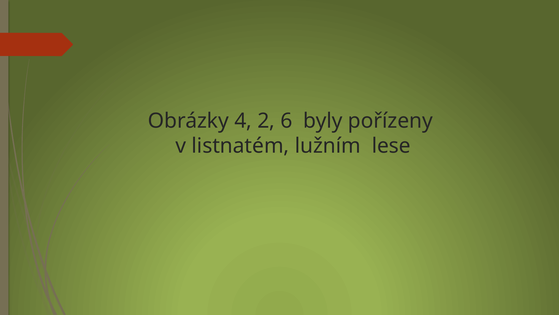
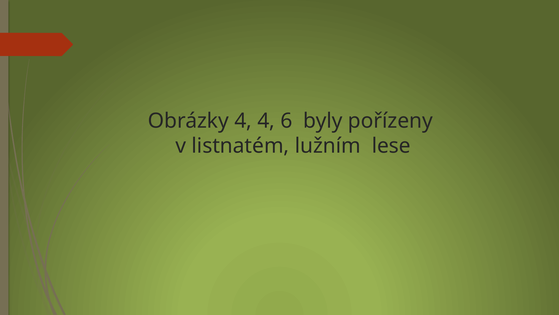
4 2: 2 -> 4
